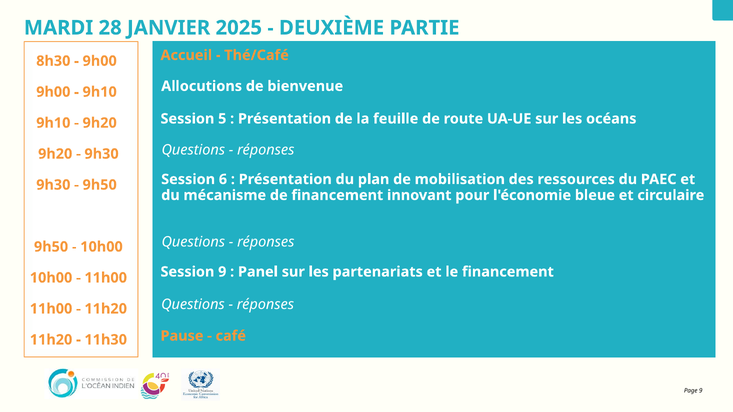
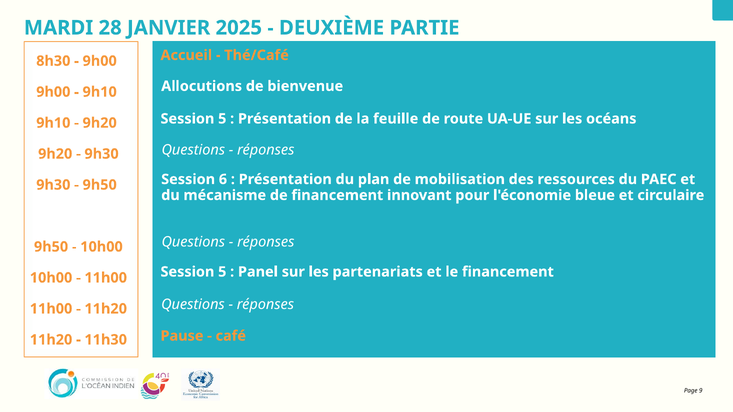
9 at (222, 272): 9 -> 5
